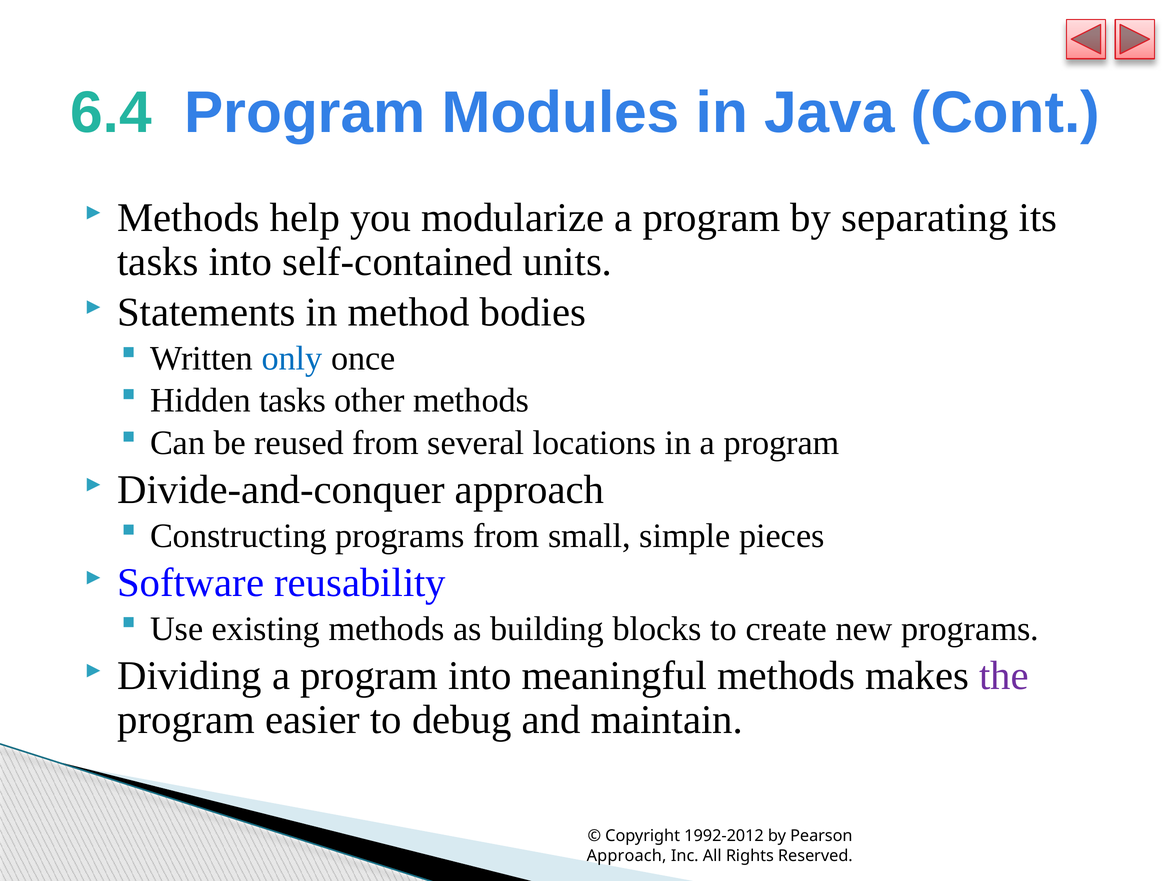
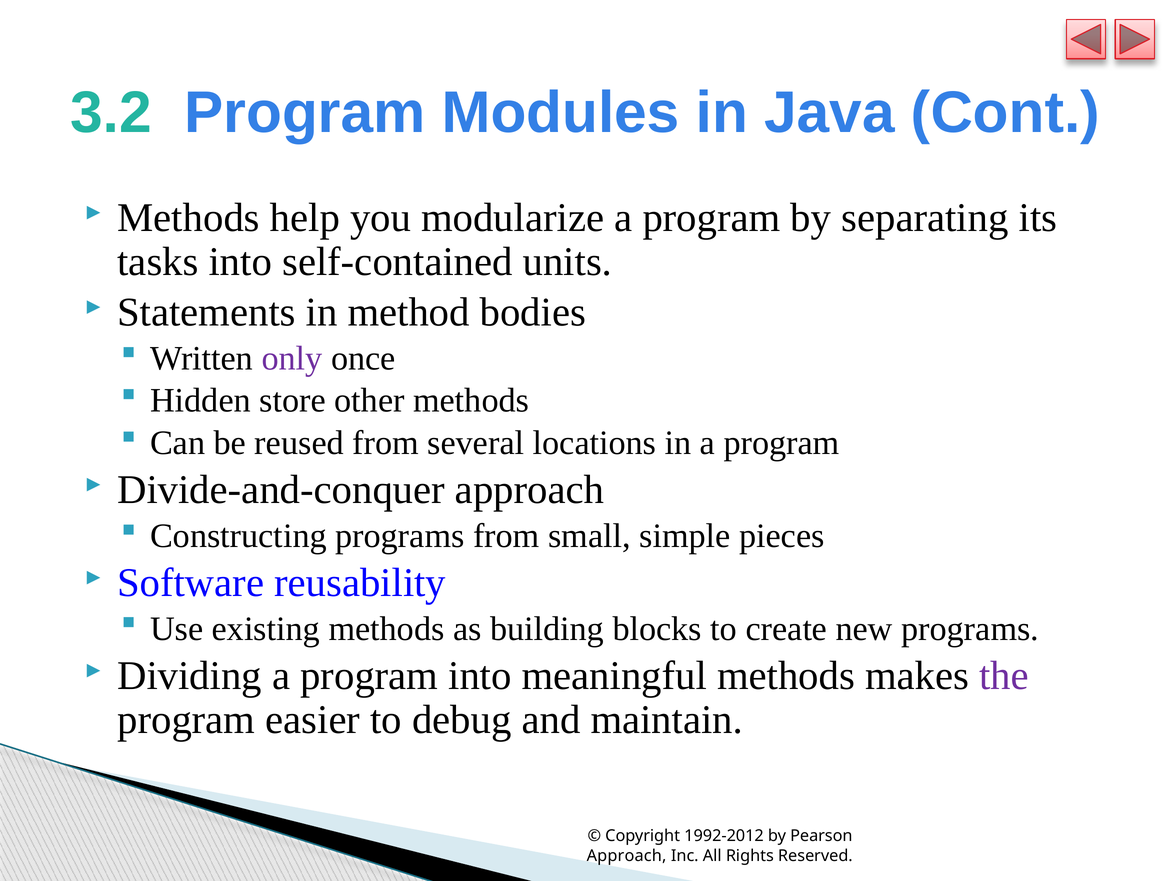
6.4: 6.4 -> 3.2
only colour: blue -> purple
Hidden tasks: tasks -> store
